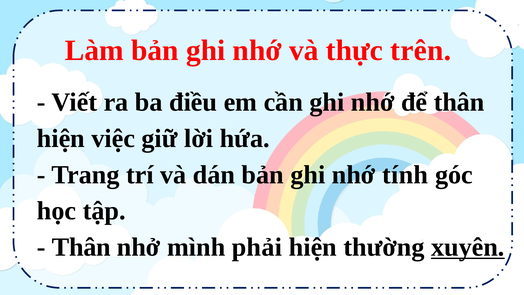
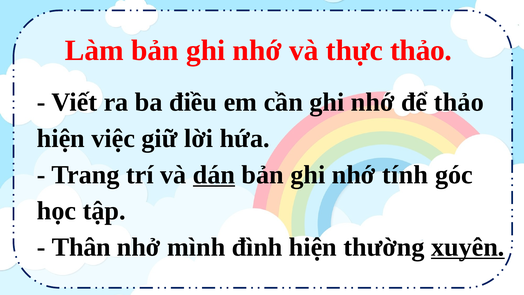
thực trên: trên -> thảo
để thân: thân -> thảo
dán underline: none -> present
phải: phải -> đình
